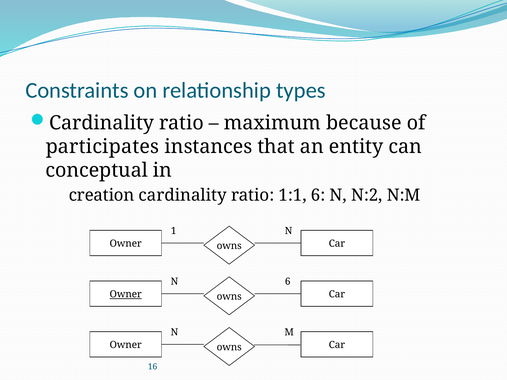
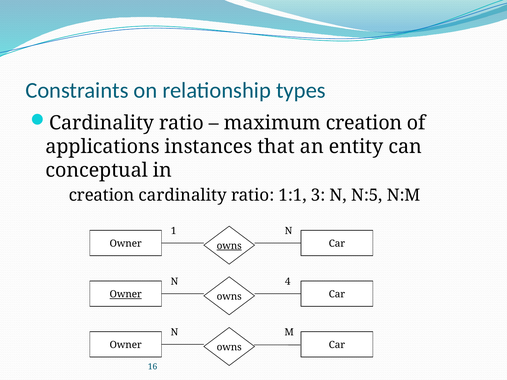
maximum because: because -> creation
participates: participates -> applications
1:1 6: 6 -> 3
N:2: N:2 -> N:5
owns at (229, 246) underline: none -> present
N 6: 6 -> 4
